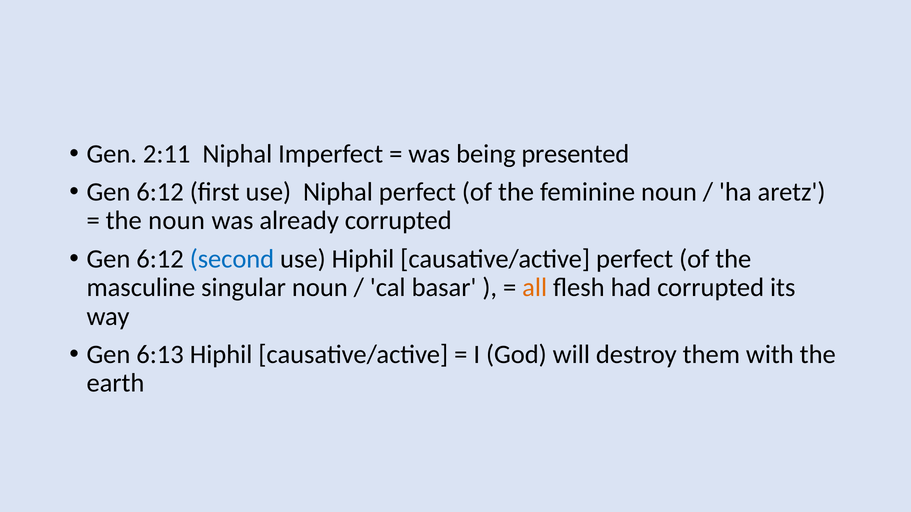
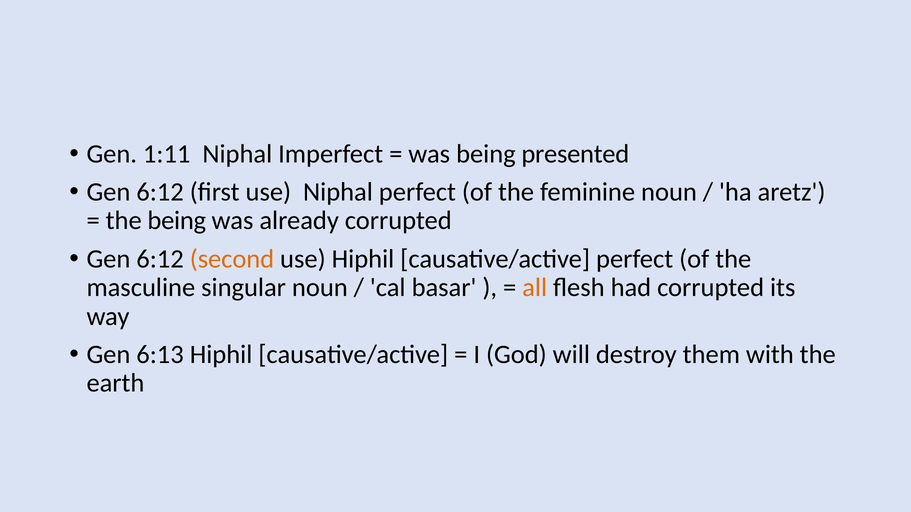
2:11: 2:11 -> 1:11
the noun: noun -> being
second colour: blue -> orange
